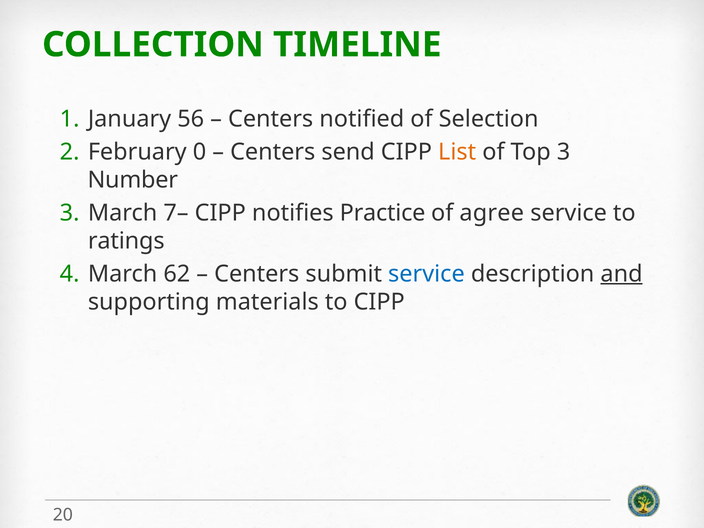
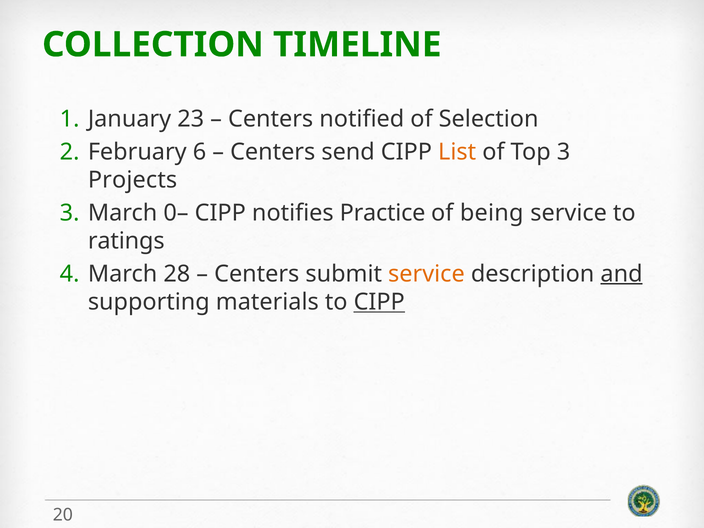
56: 56 -> 23
0: 0 -> 6
Number: Number -> Projects
7–: 7– -> 0–
agree: agree -> being
62: 62 -> 28
service at (426, 274) colour: blue -> orange
CIPP at (379, 302) underline: none -> present
